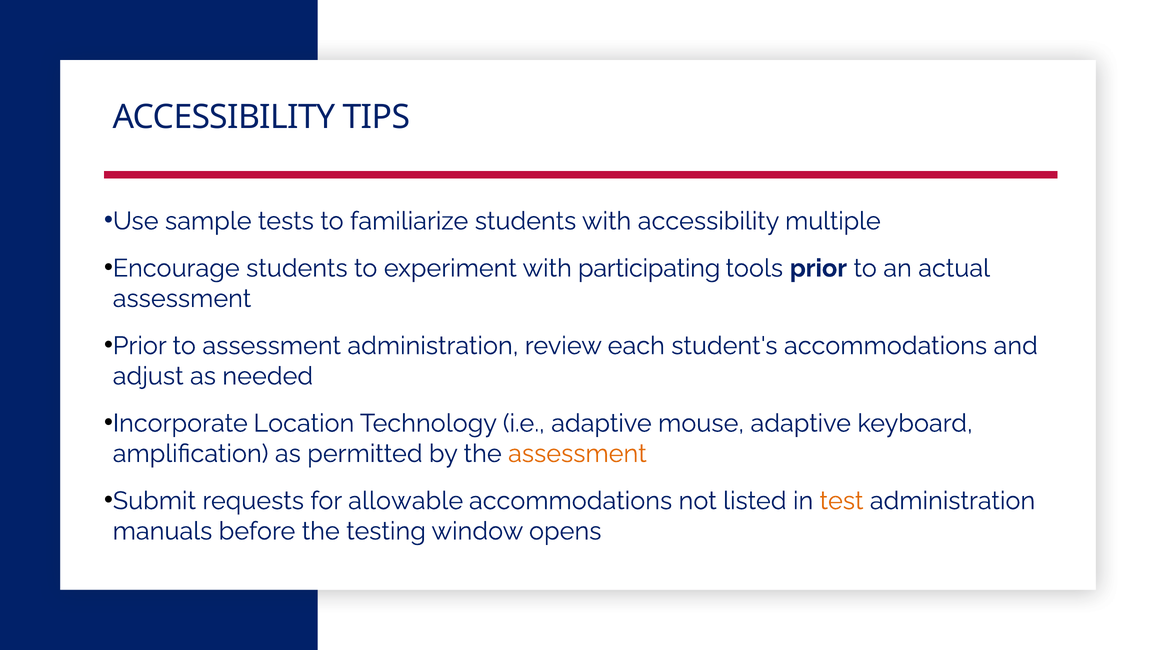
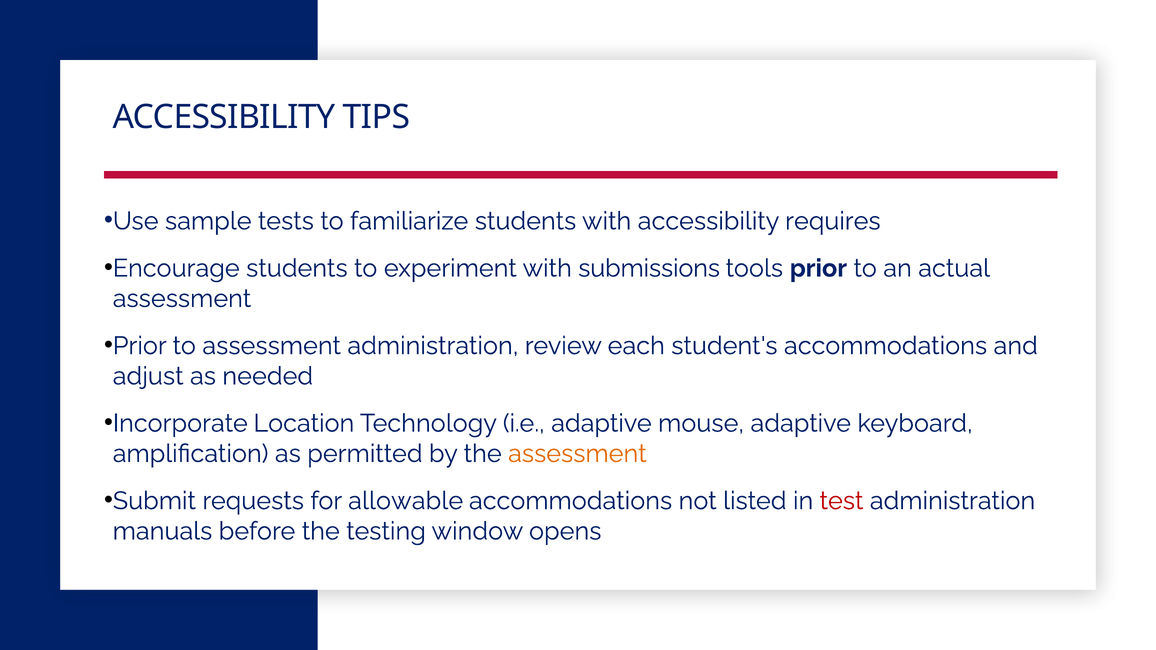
multiple: multiple -> requires
participating: participating -> submissions
test colour: orange -> red
